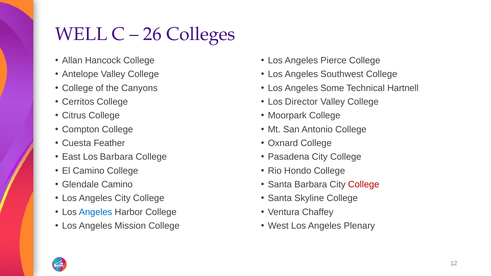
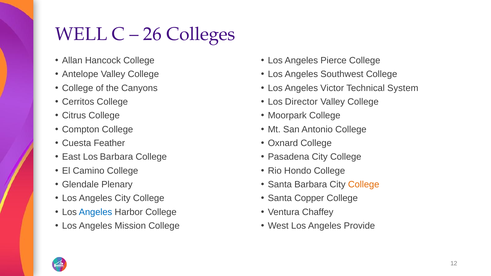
Some: Some -> Victor
Hartnell: Hartnell -> System
Glendale Camino: Camino -> Plenary
College at (364, 185) colour: red -> orange
Skyline: Skyline -> Copper
Plenary: Plenary -> Provide
